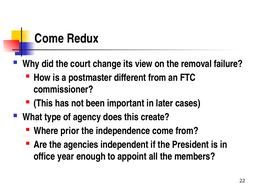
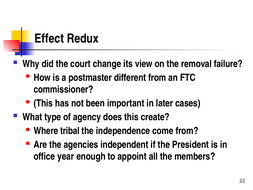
Come at (49, 38): Come -> Effect
prior: prior -> tribal
